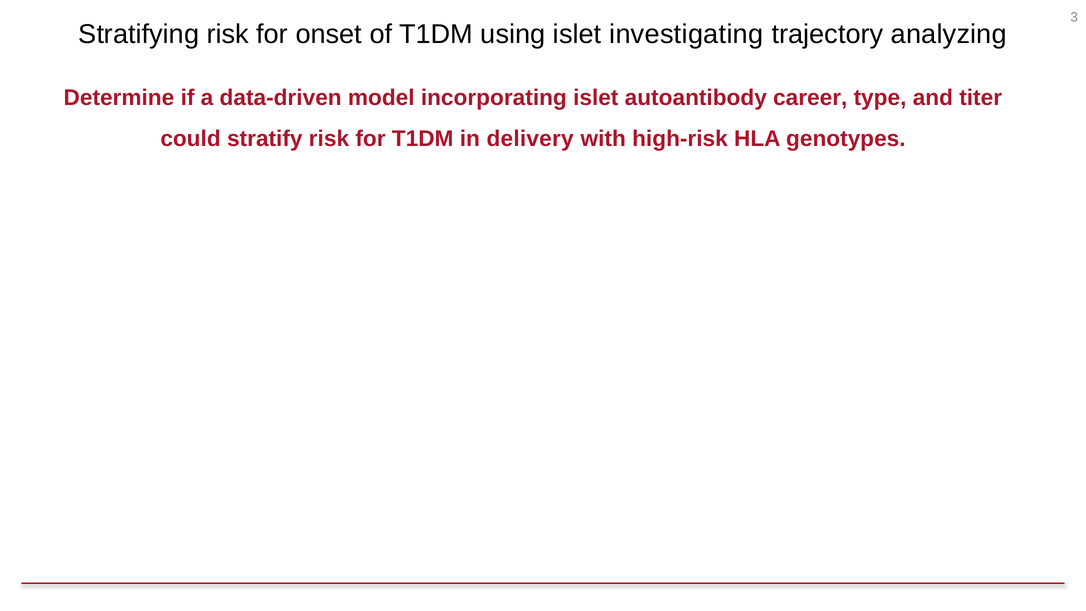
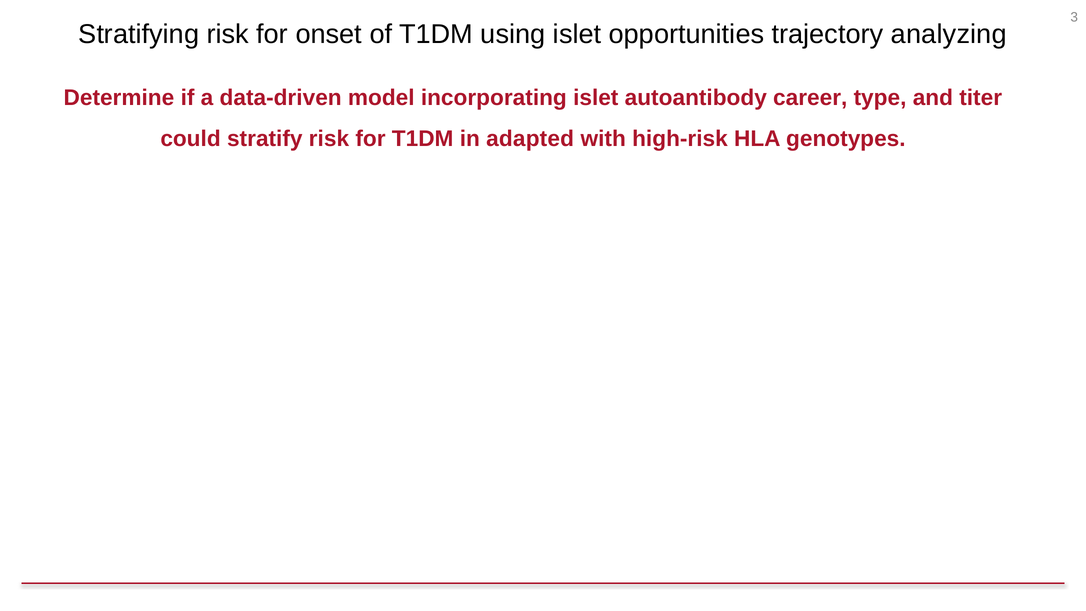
investigating: investigating -> opportunities
delivery: delivery -> adapted
